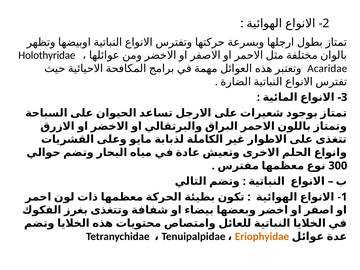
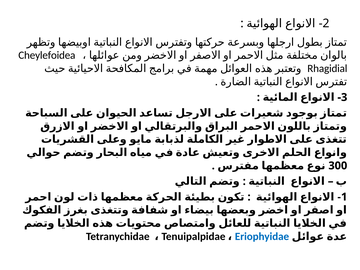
Holothyridae: Holothyridae -> Cheylefoidea
Acaridae: Acaridae -> Rhagidial
Eriophyidae colour: orange -> blue
